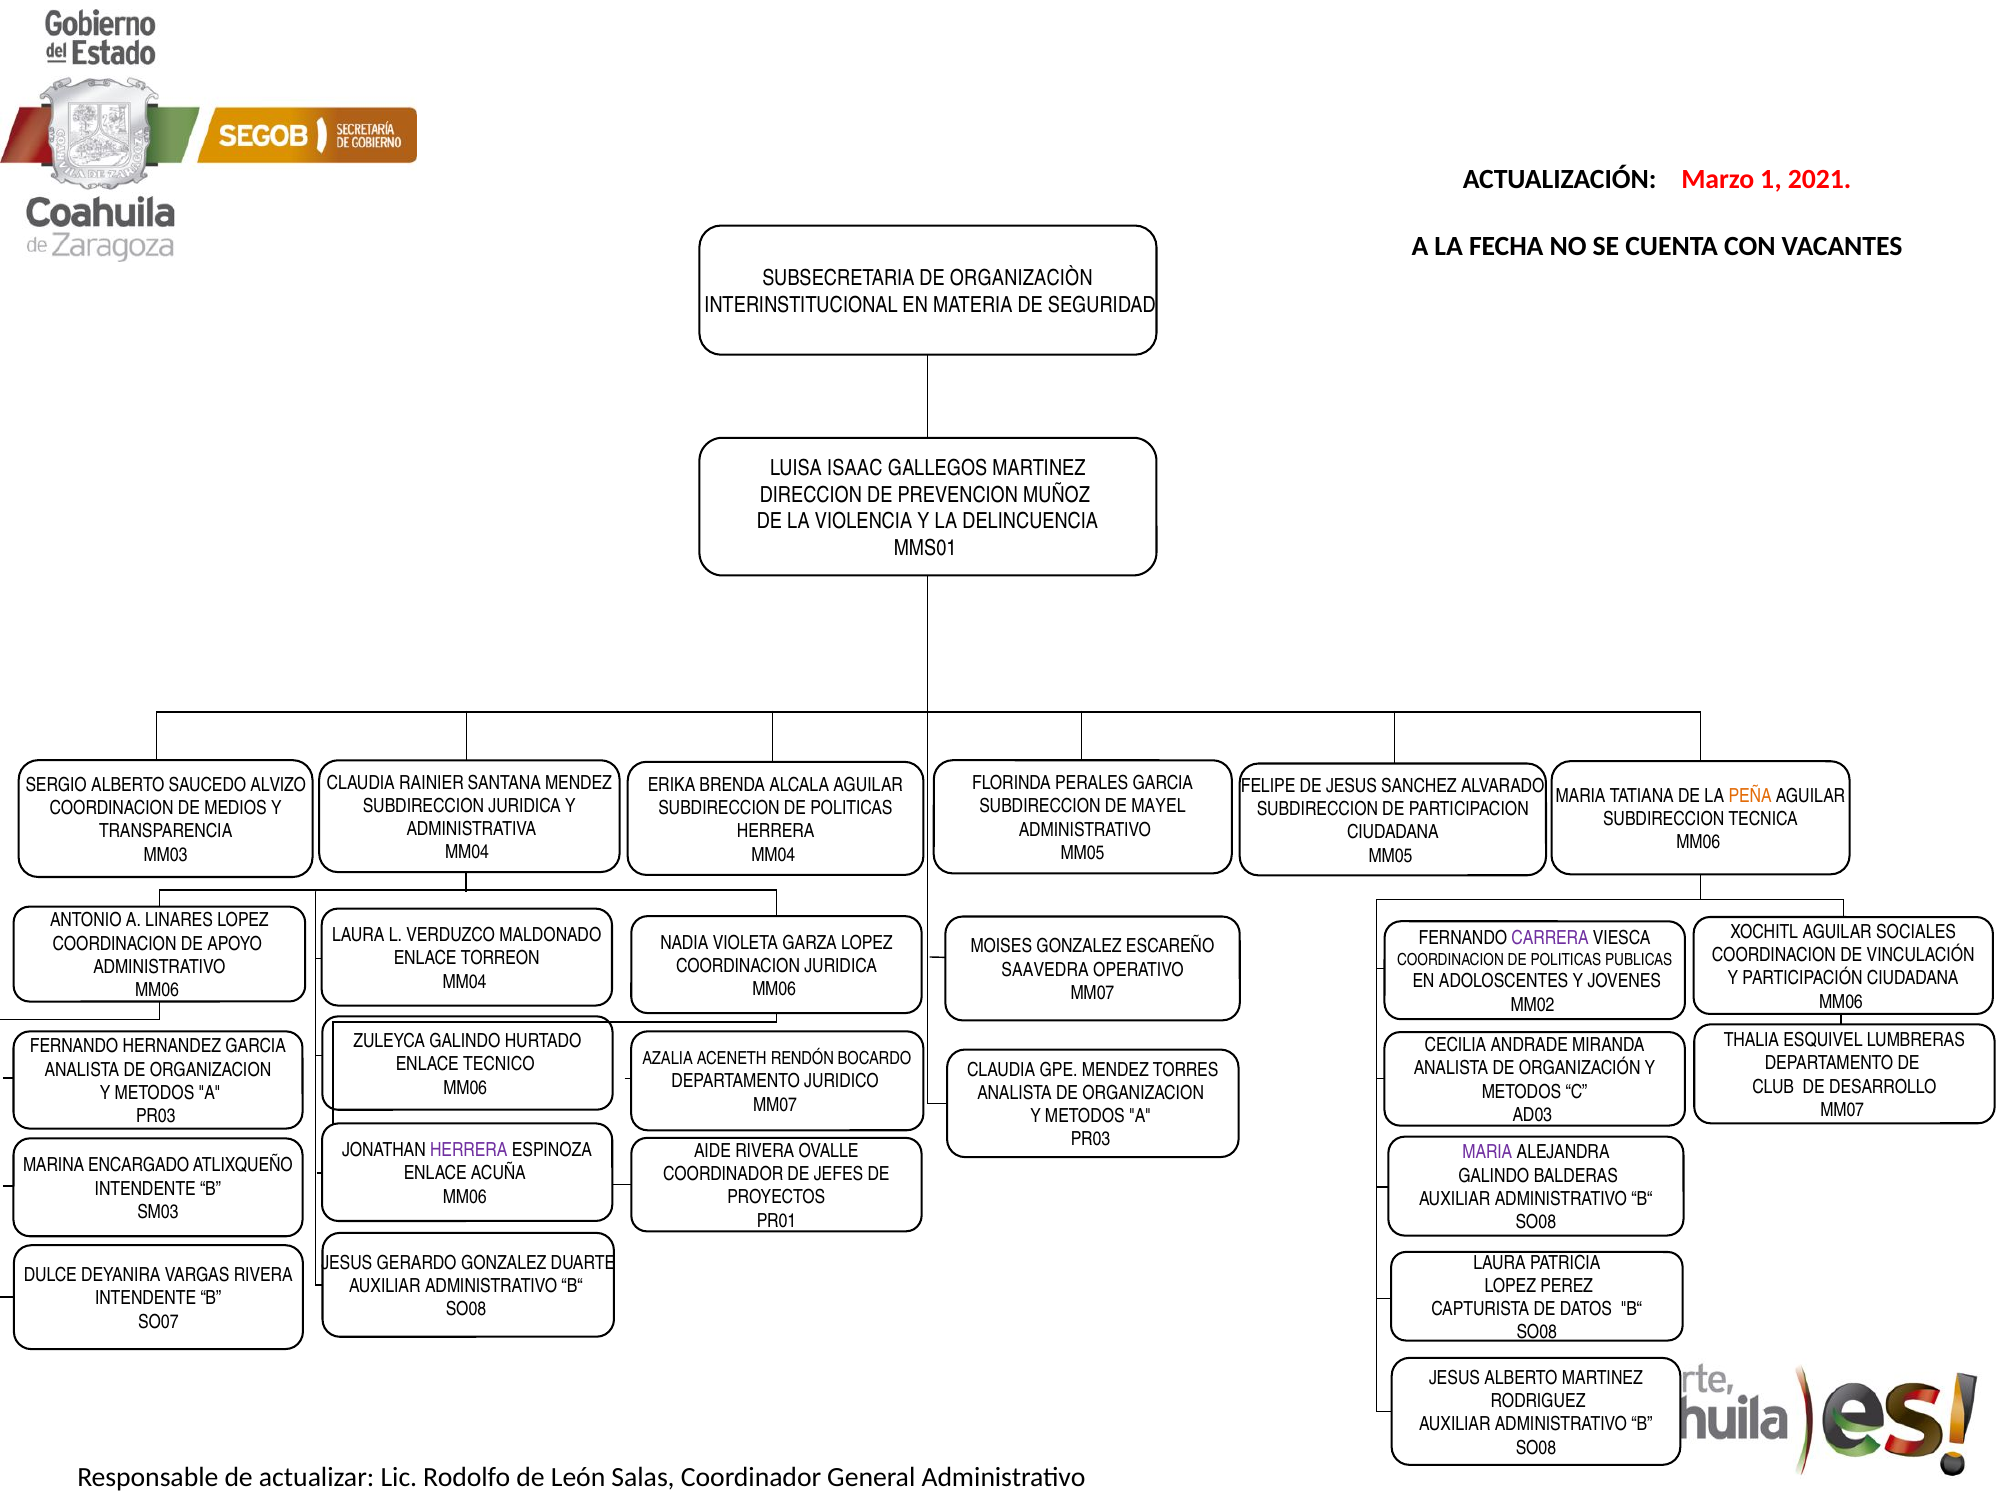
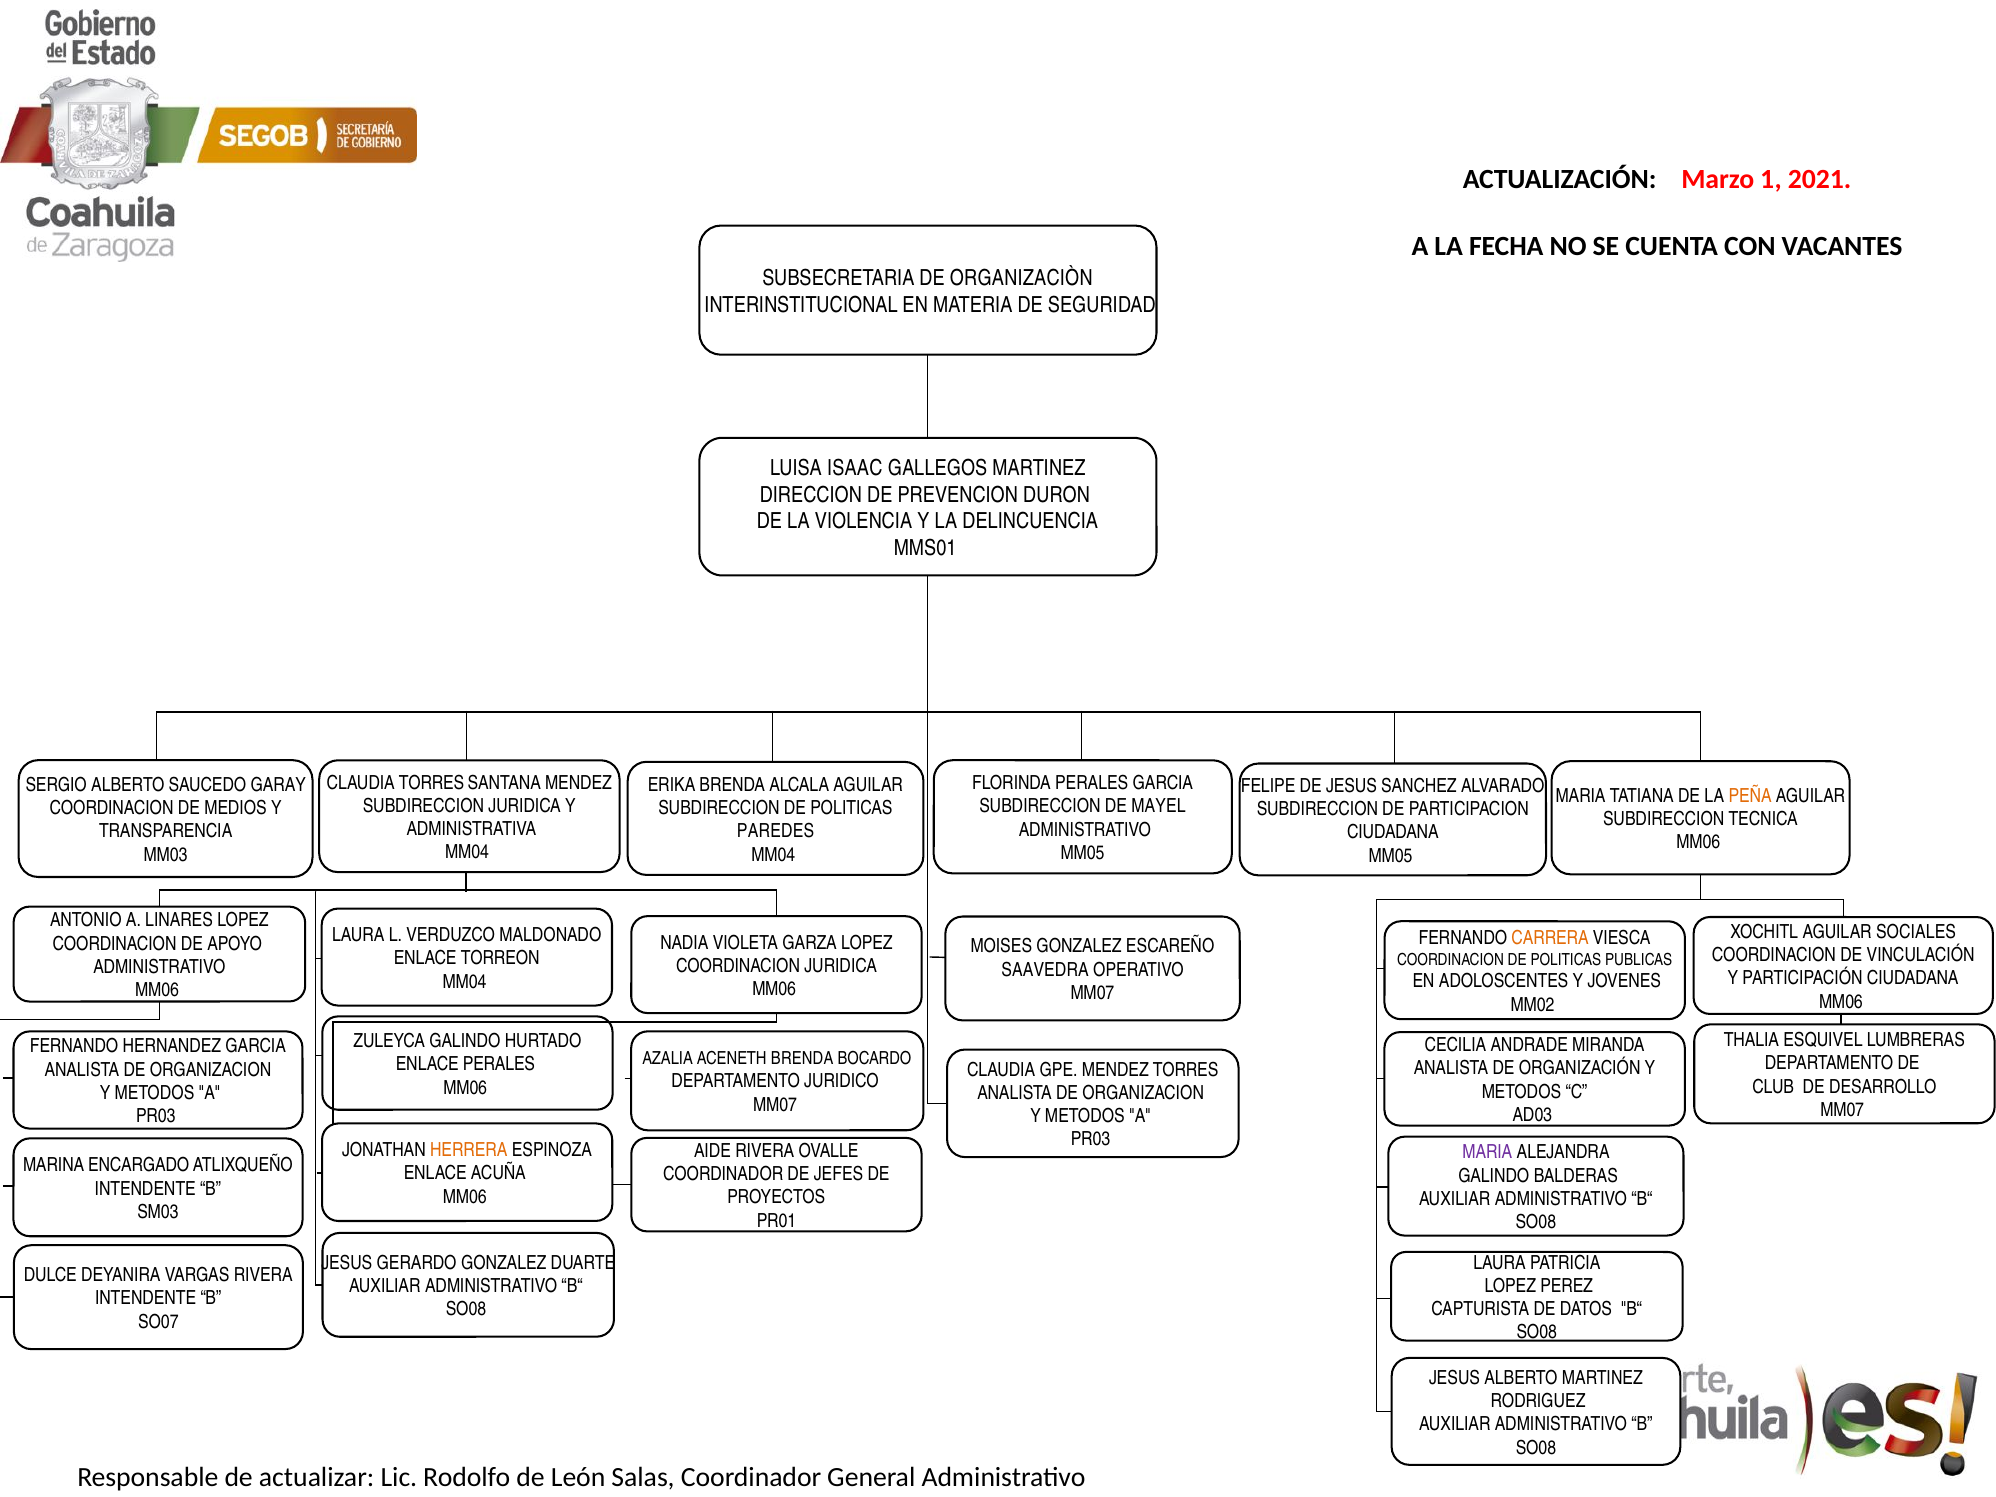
MUÑOZ: MUÑOZ -> DURON
CLAUDIA RAINIER: RAINIER -> TORRES
ALVIZO: ALVIZO -> GARAY
HERRERA at (776, 831): HERRERA -> PAREDES
CARRERA colour: purple -> orange
ACENETH RENDÓN: RENDÓN -> BRENDA
ENLACE TECNICO: TECNICO -> PERALES
HERRERA at (469, 1150) colour: purple -> orange
